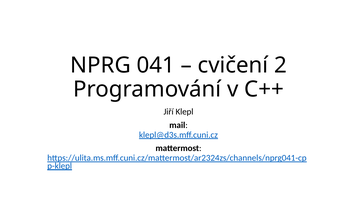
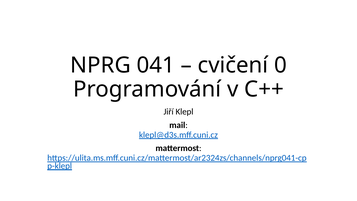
2: 2 -> 0
